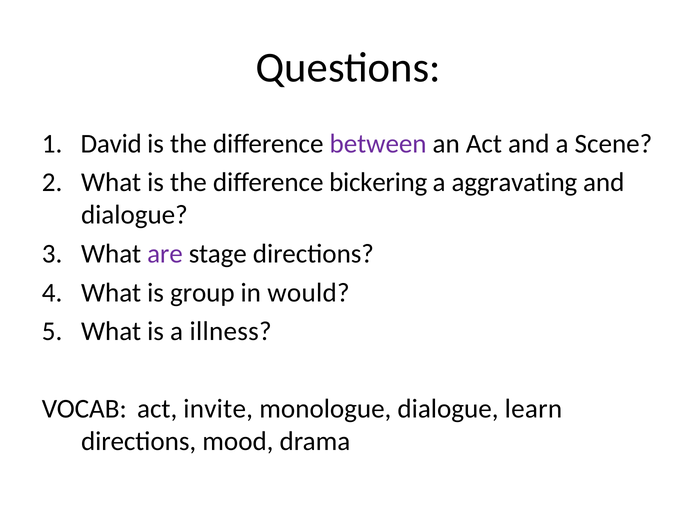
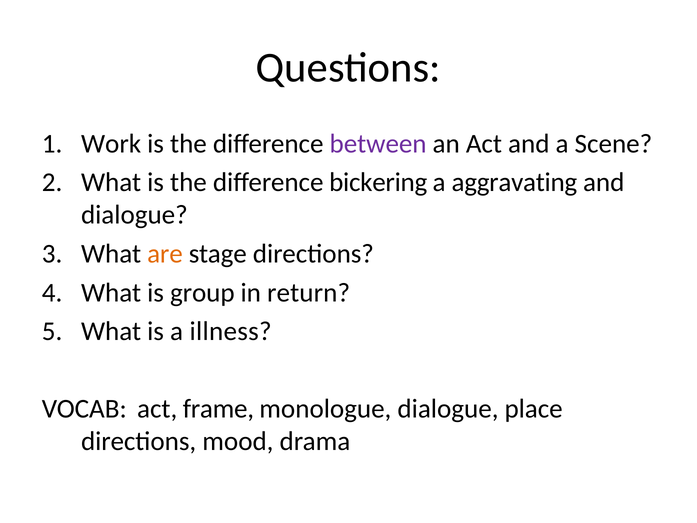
David: David -> Work
are colour: purple -> orange
would: would -> return
invite: invite -> frame
learn: learn -> place
